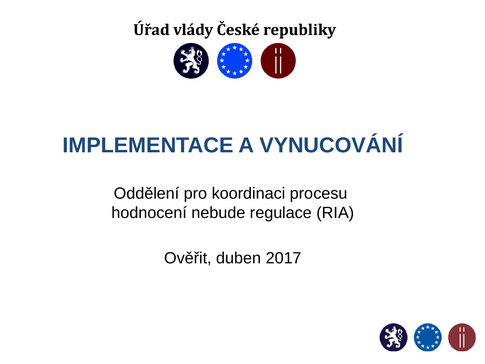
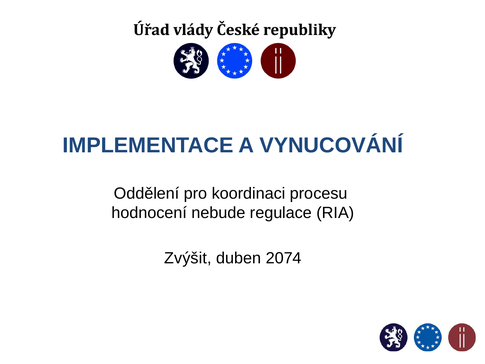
Ověřit: Ověřit -> Zvýšit
2017: 2017 -> 2074
